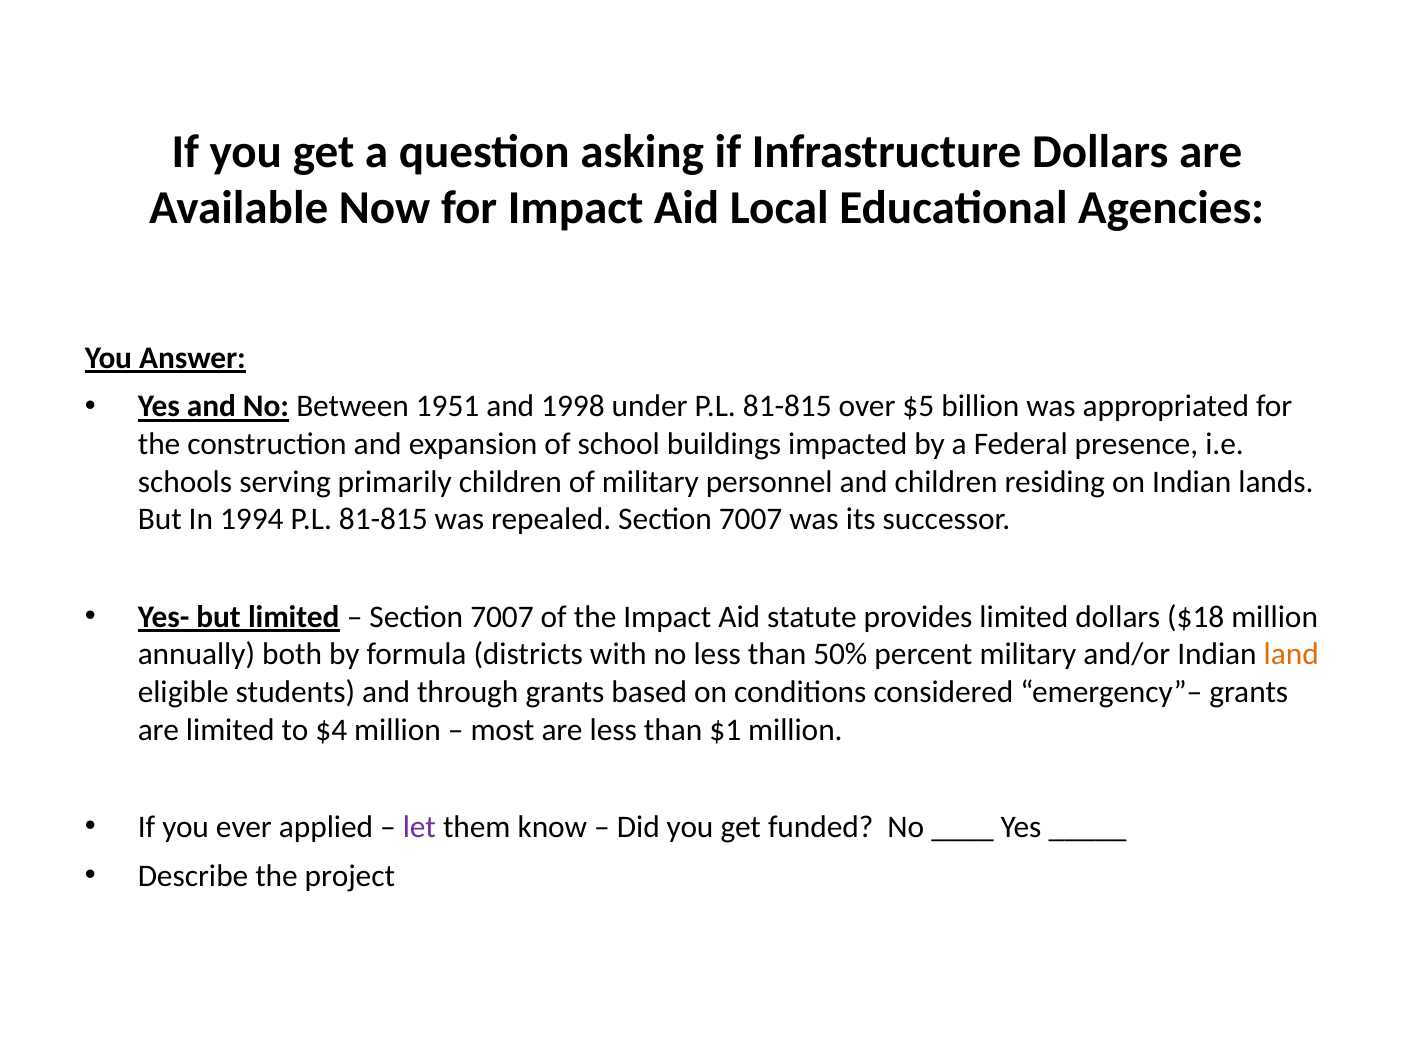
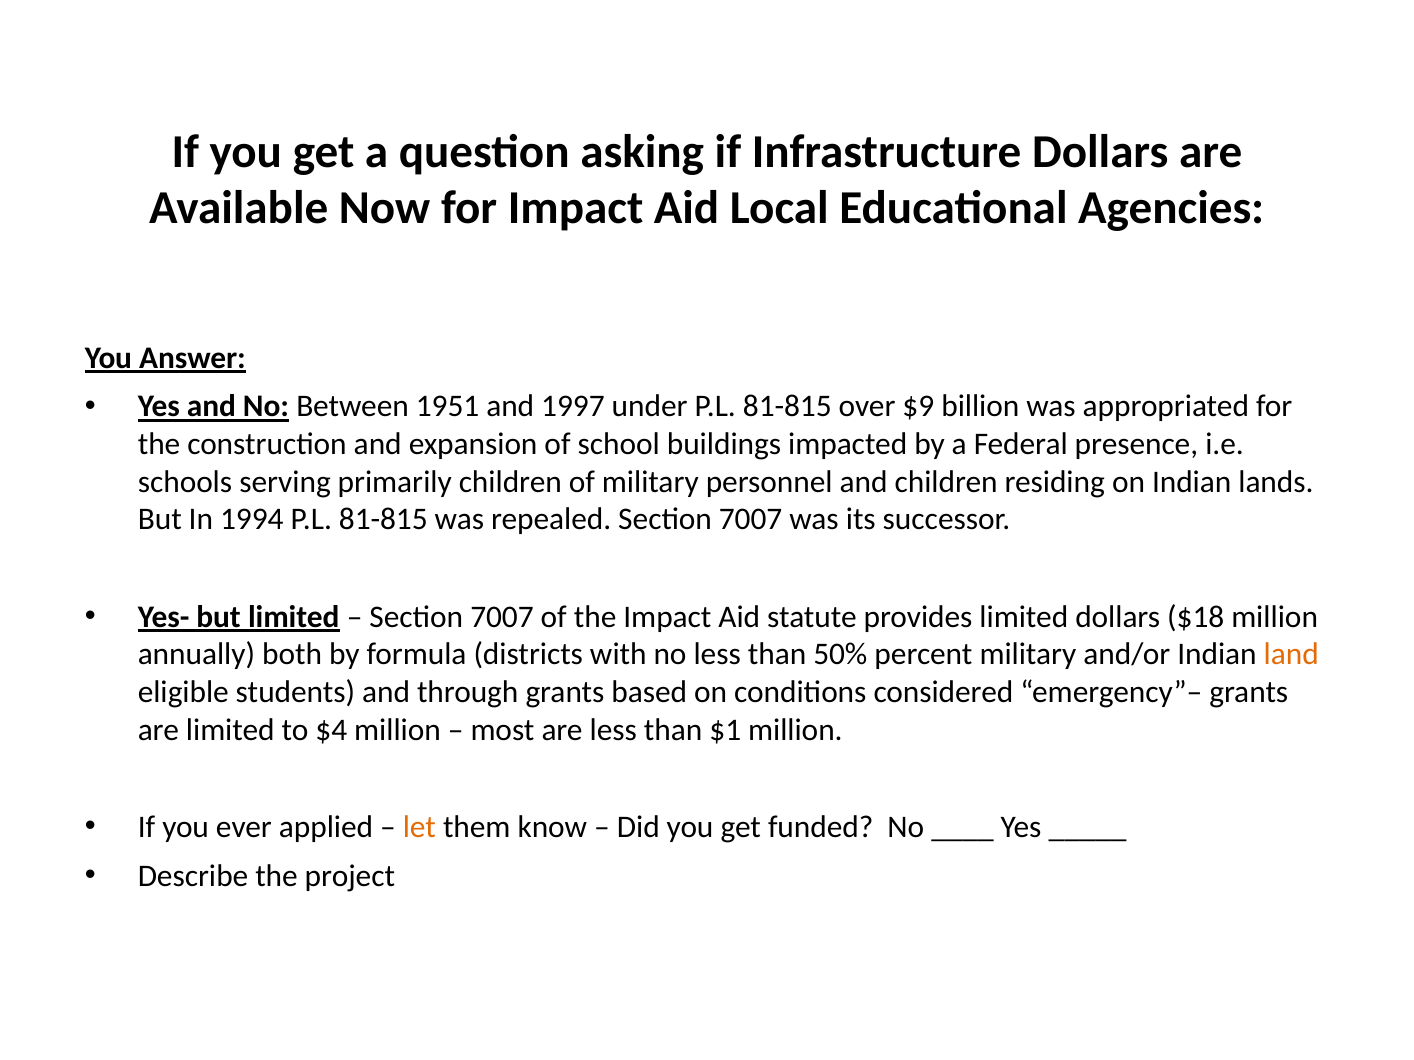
1998: 1998 -> 1997
$5: $5 -> $9
let colour: purple -> orange
